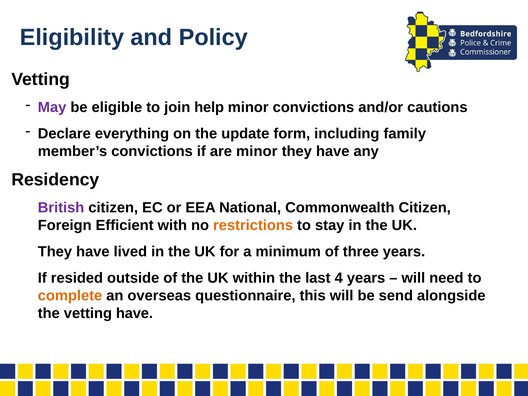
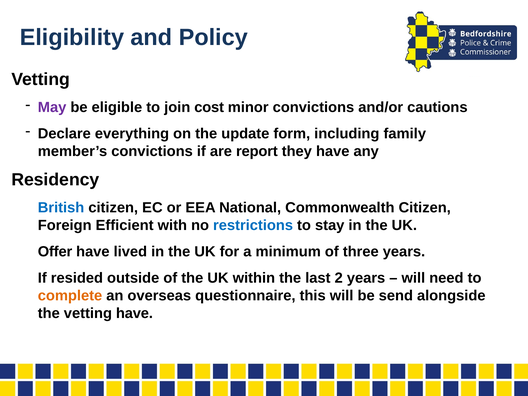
help: help -> cost
are minor: minor -> report
British colour: purple -> blue
restrictions colour: orange -> blue
They at (55, 252): They -> Offer
4: 4 -> 2
